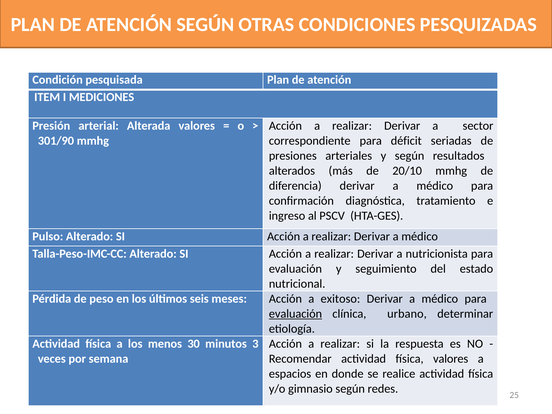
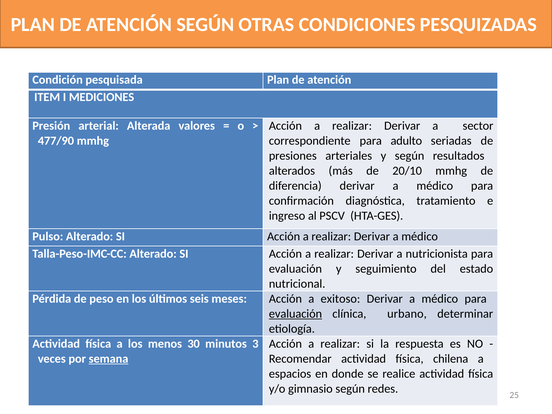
301/90: 301/90 -> 477/90
déficit: déficit -> adulto
semana underline: none -> present
física valores: valores -> chilena
